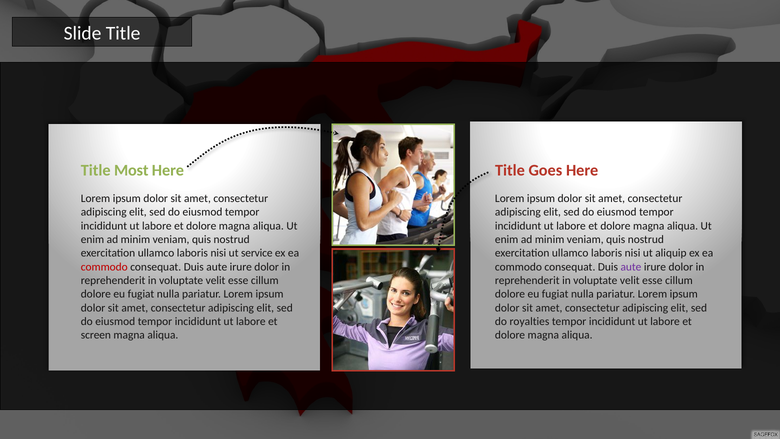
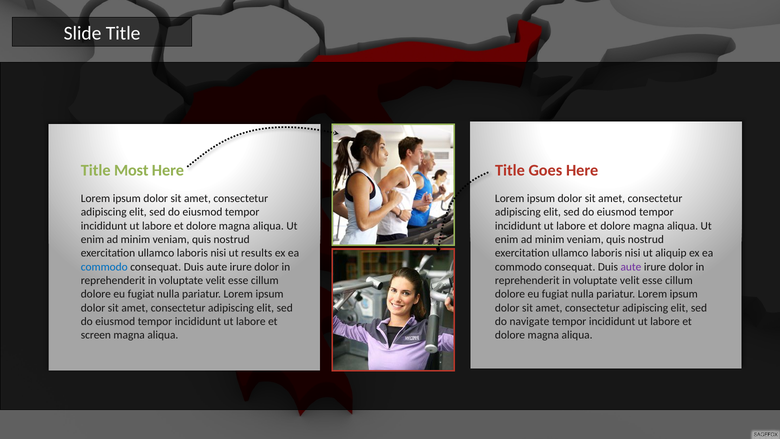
service: service -> results
commodo at (104, 267) colour: red -> blue
royalties: royalties -> navigate
